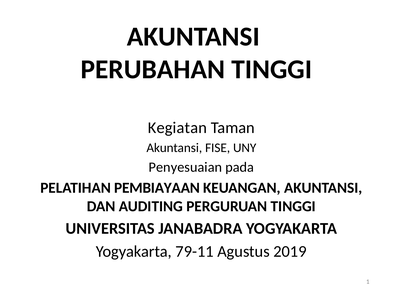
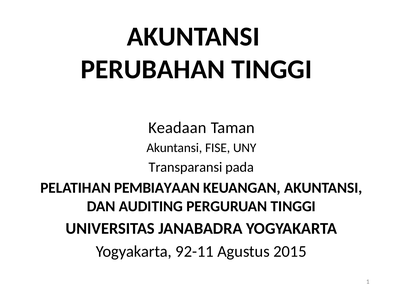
Kegiatan: Kegiatan -> Keadaan
Penyesuaian: Penyesuaian -> Transparansi
79-11: 79-11 -> 92-11
2019: 2019 -> 2015
